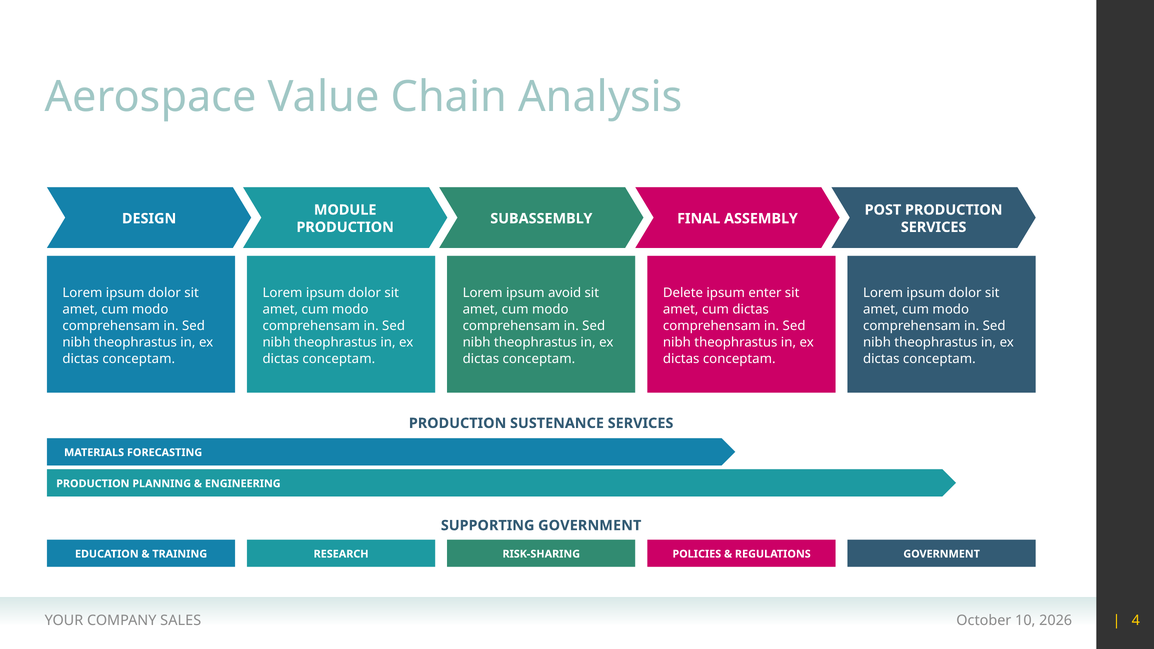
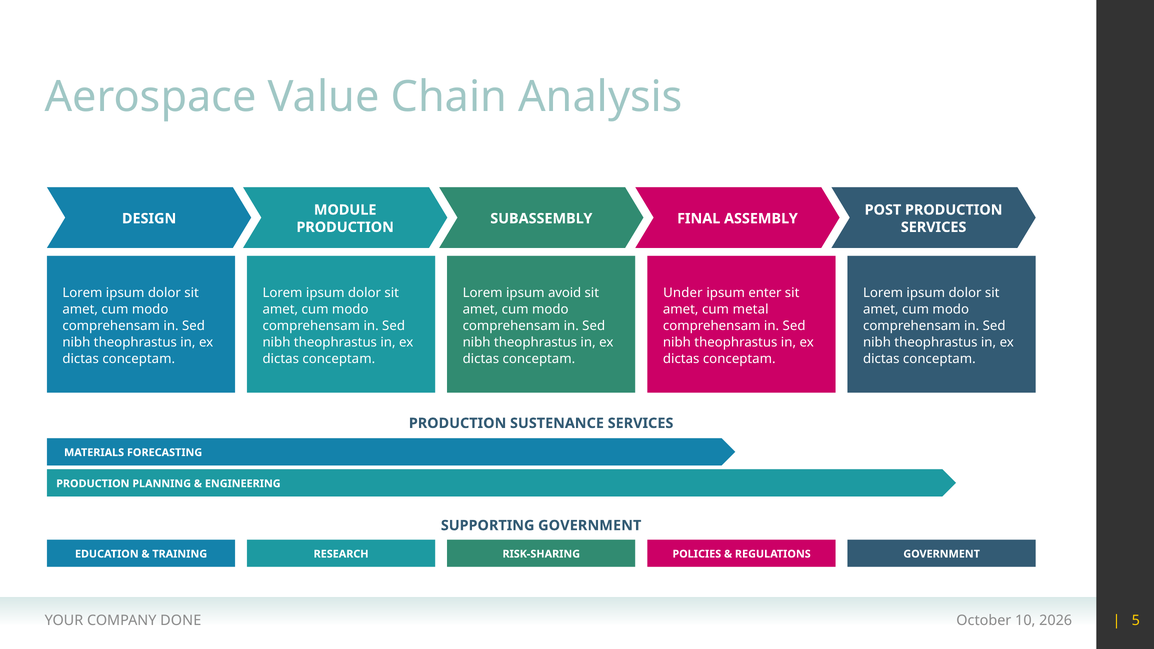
Delete: Delete -> Under
cum dictas: dictas -> metal
SALES: SALES -> DONE
4: 4 -> 5
